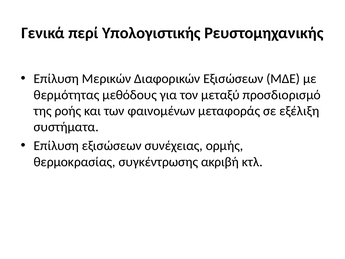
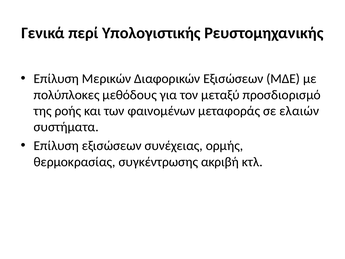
θερμότητας: θερμότητας -> πολύπλοκες
εξέλιξη: εξέλιξη -> ελαιών
